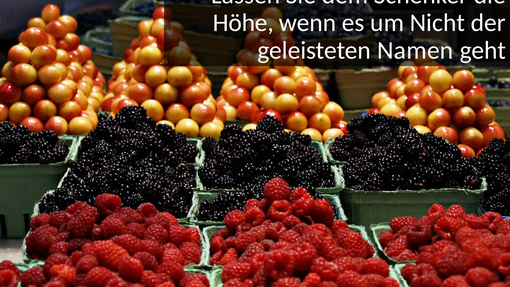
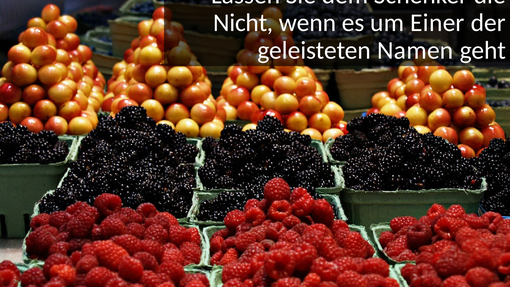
Höhe: Höhe -> Nicht
Nicht: Nicht -> Einer
